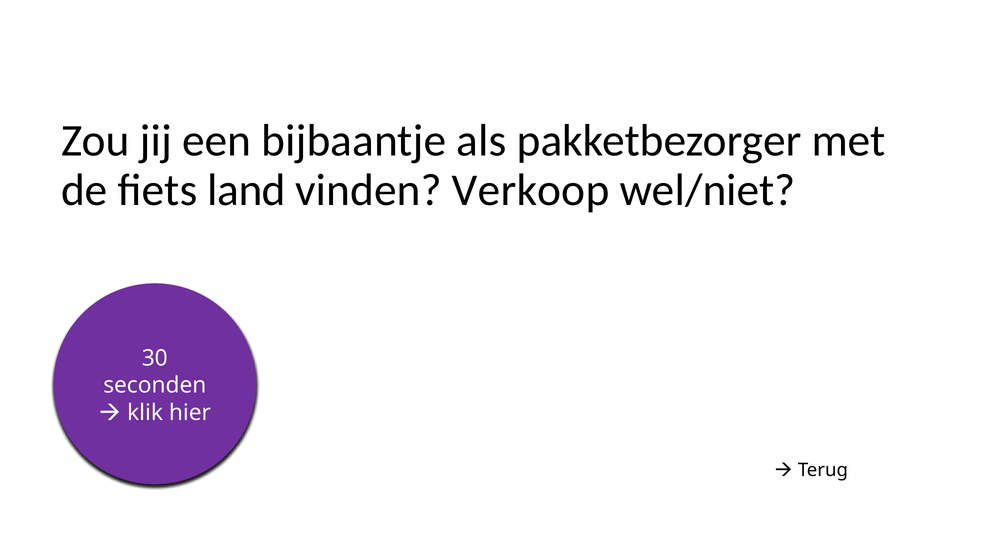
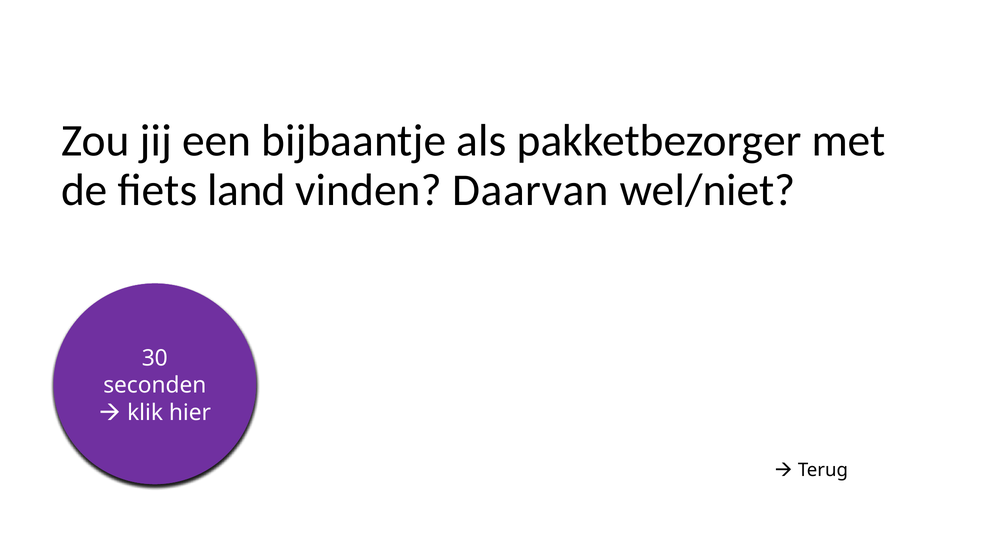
Verkoop: Verkoop -> Daarvan
